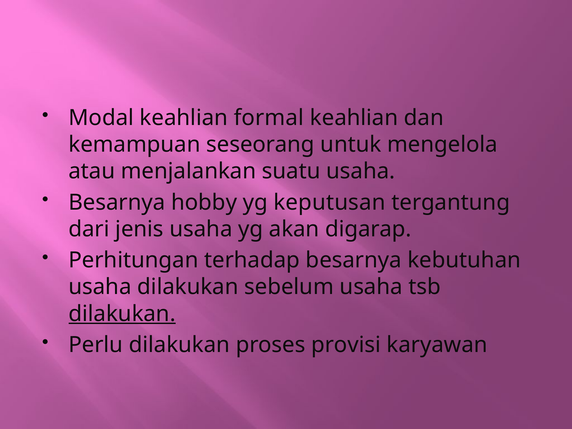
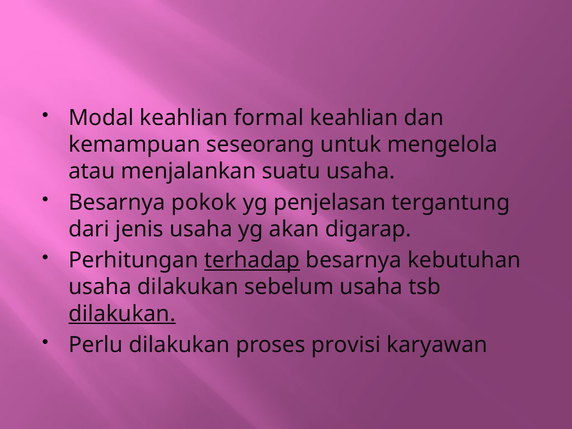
hobby: hobby -> pokok
keputusan: keputusan -> penjelasan
terhadap underline: none -> present
